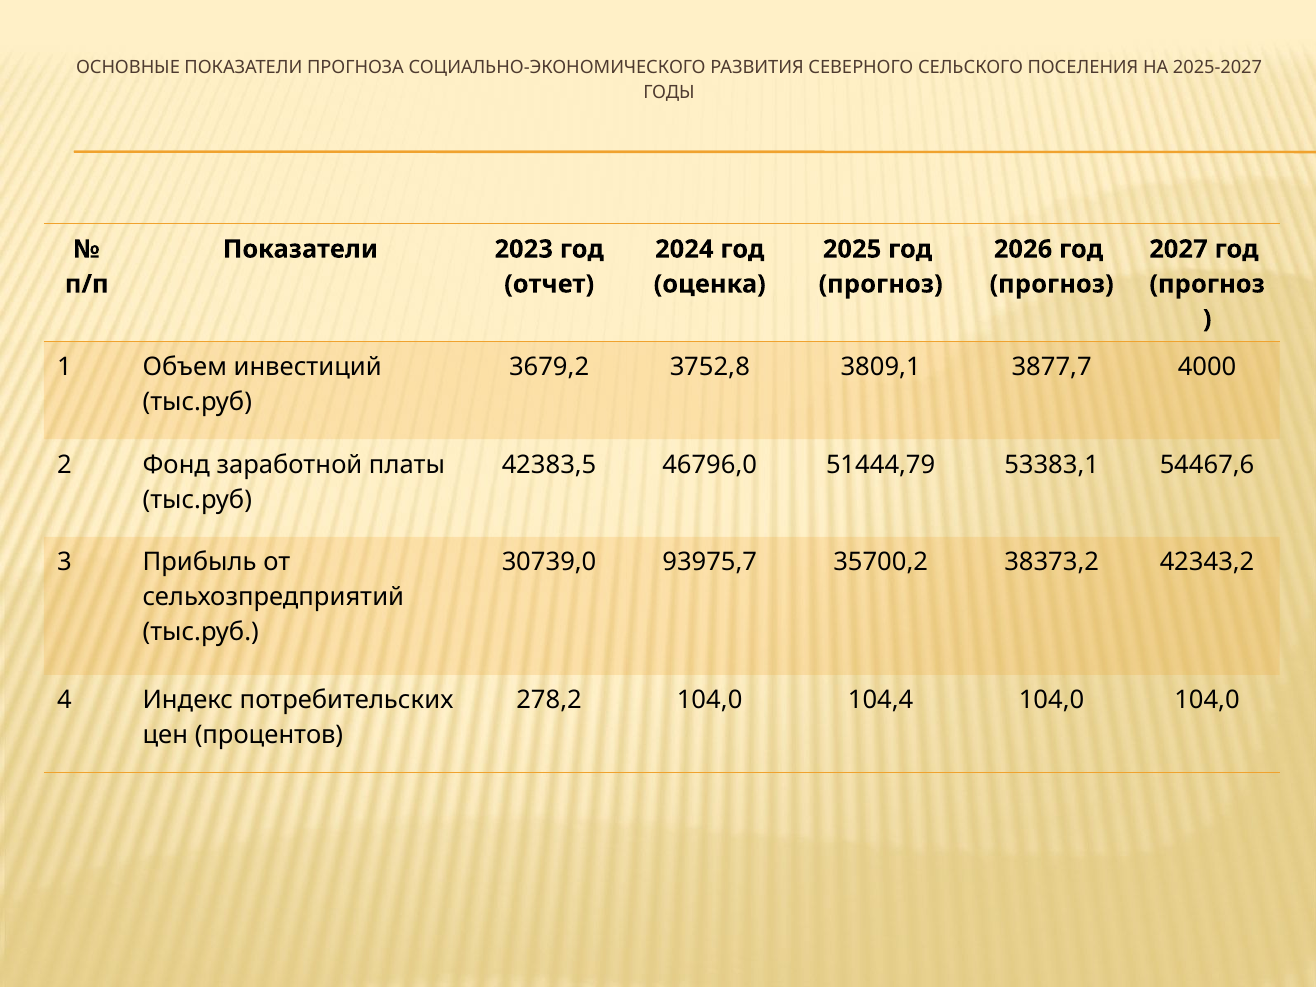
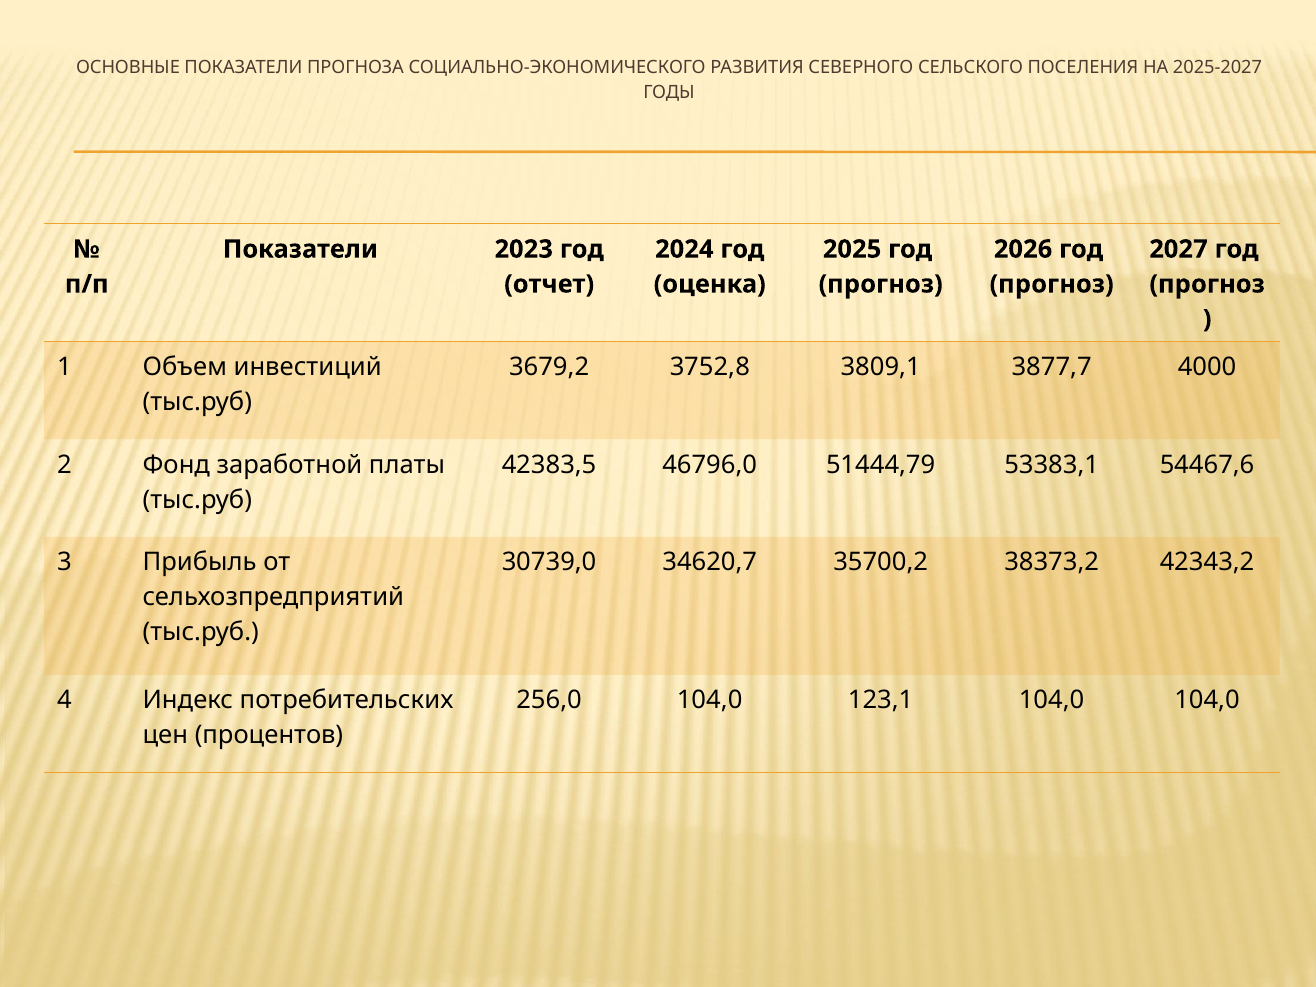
93975,7: 93975,7 -> 34620,7
278,2: 278,2 -> 256,0
104,4: 104,4 -> 123,1
